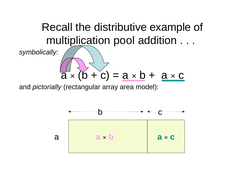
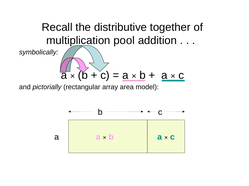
example: example -> together
